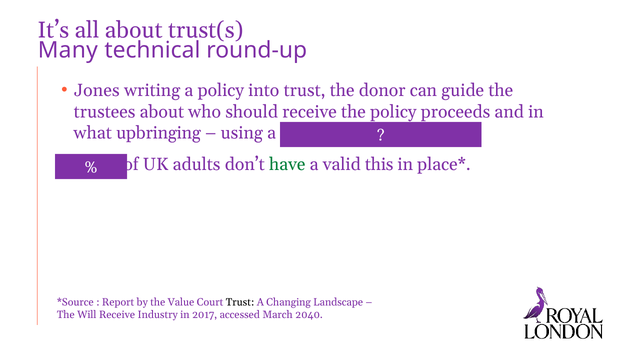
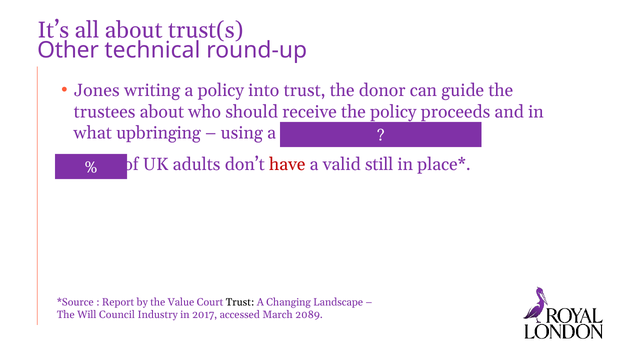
Many: Many -> Other
have colour: green -> red
this: this -> still
Will Receive: Receive -> Council
2040: 2040 -> 2089
